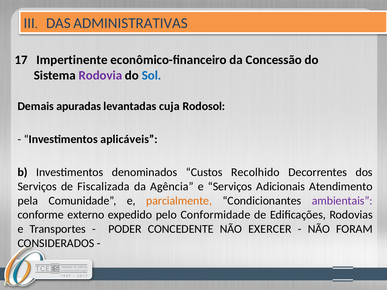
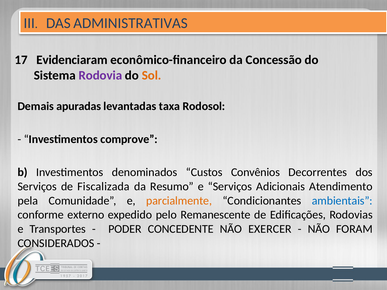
Impertinente: Impertinente -> Evidenciaram
Sol colour: blue -> orange
cuja: cuja -> taxa
aplicáveis: aplicáveis -> comprove
Recolhido: Recolhido -> Convênios
Agência: Agência -> Resumo
ambientais colour: purple -> blue
Conformidade: Conformidade -> Remanescente
